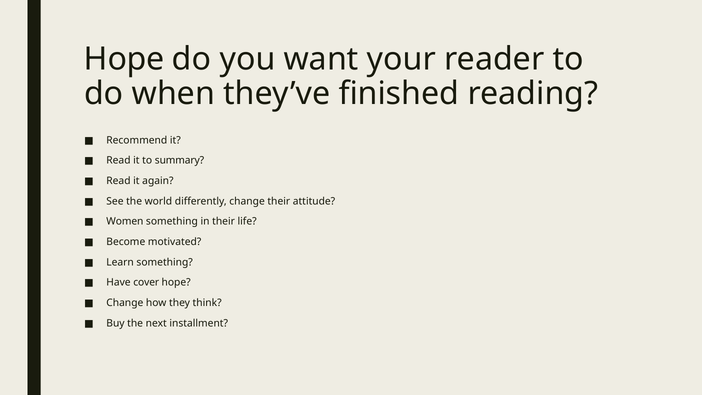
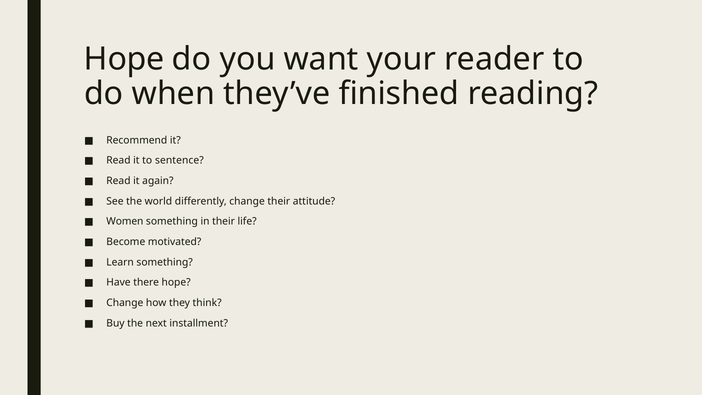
summary: summary -> sentence
cover: cover -> there
